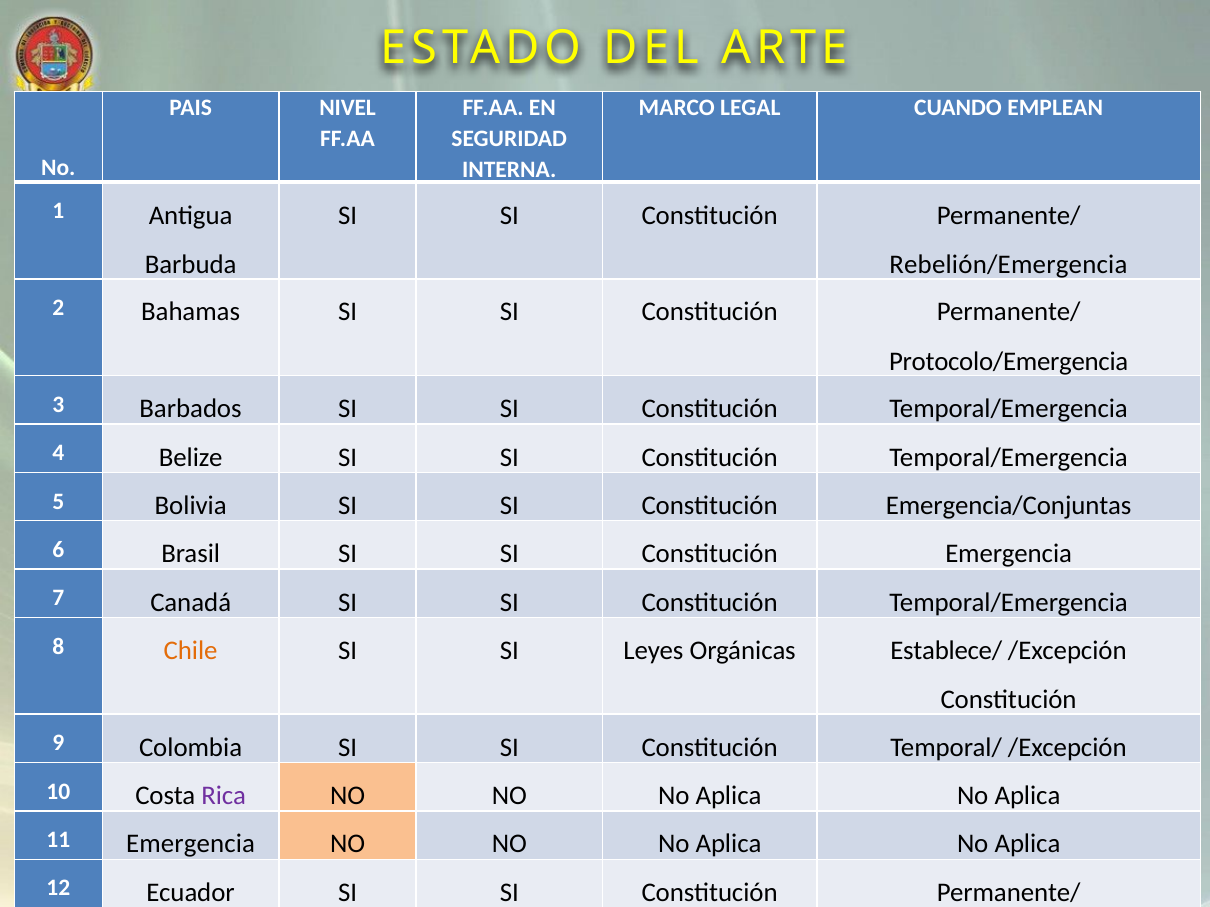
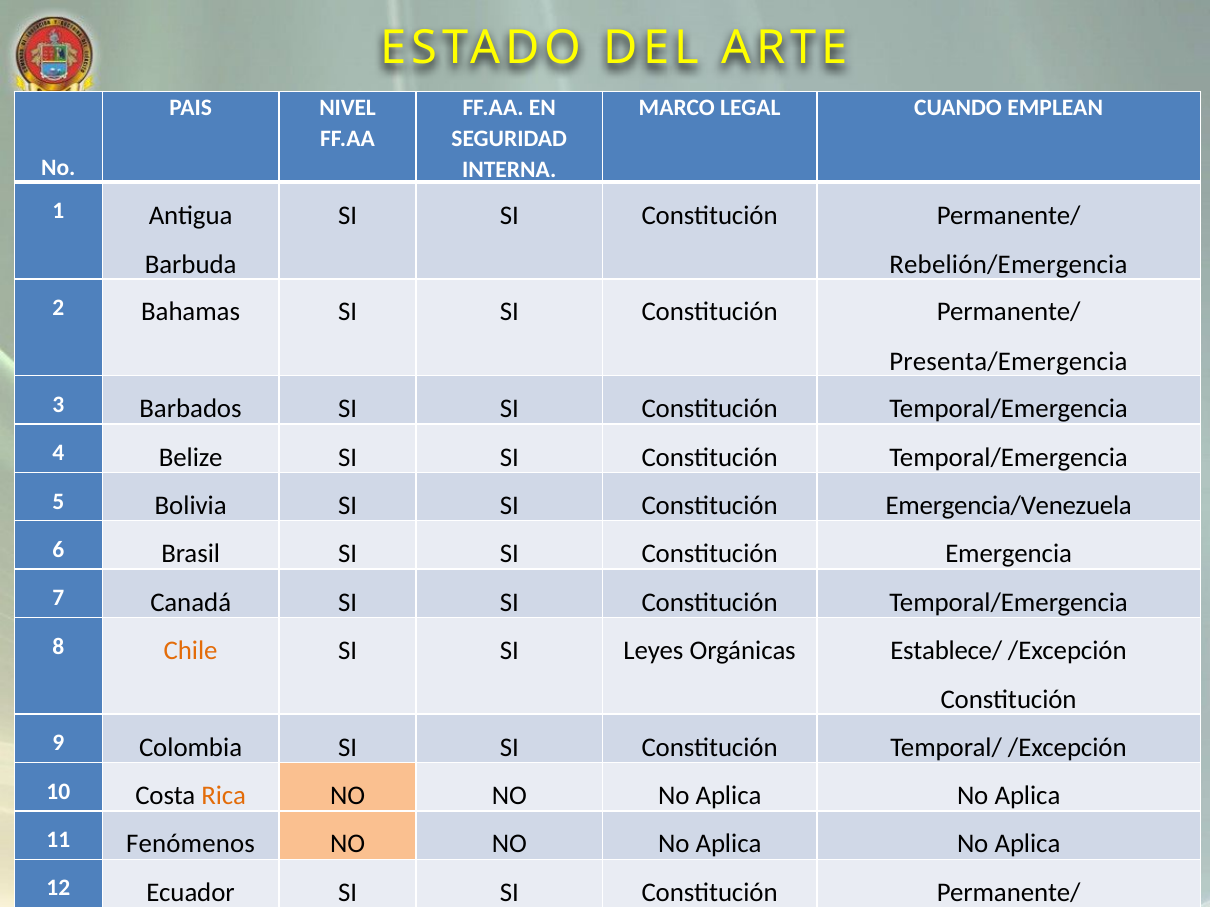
Protocolo/Emergencia: Protocolo/Emergencia -> Presenta/Emergencia
Emergencia/Conjuntas: Emergencia/Conjuntas -> Emergencia/Venezuela
Rica colour: purple -> orange
11 Emergencia: Emergencia -> Fenómenos
